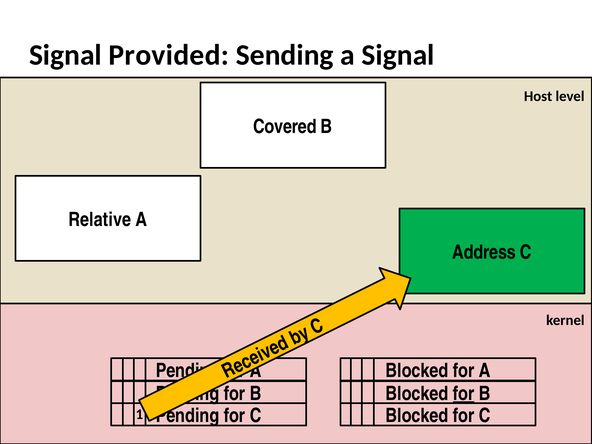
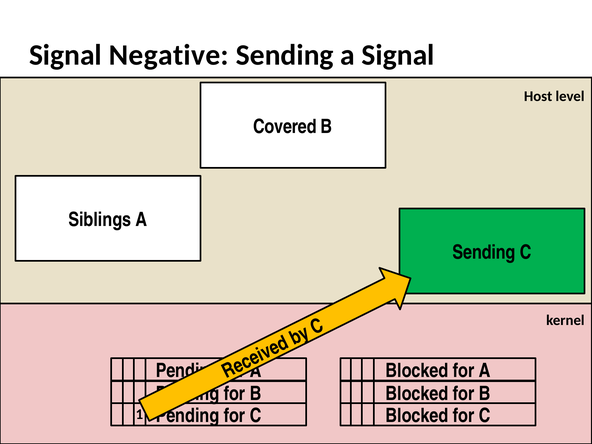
Provided: Provided -> Negative
Relative: Relative -> Siblings
Address at (484, 252): Address -> Sending
for at (464, 394) underline: present -> none
